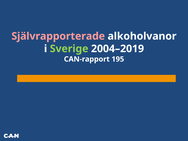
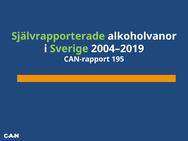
Självrapporterade colour: pink -> light green
